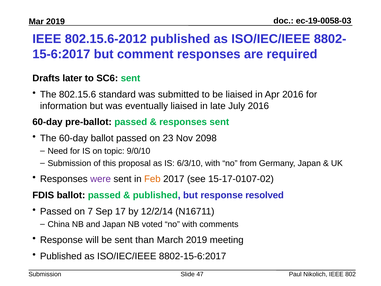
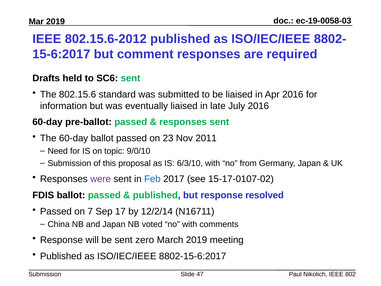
later: later -> held
2098: 2098 -> 2011
Feb colour: orange -> blue
than: than -> zero
